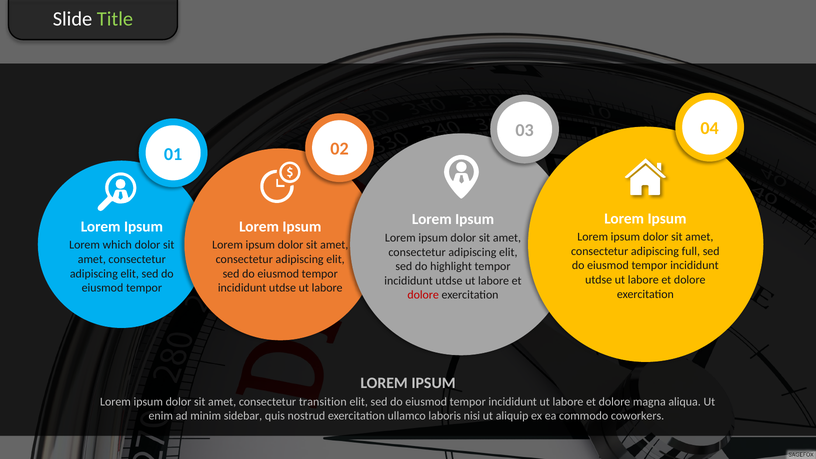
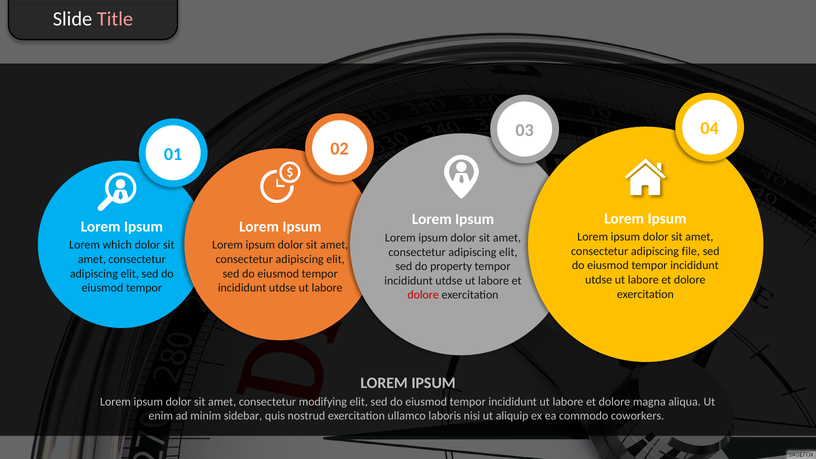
Title colour: light green -> pink
full: full -> file
highlight: highlight -> property
transition: transition -> modifying
